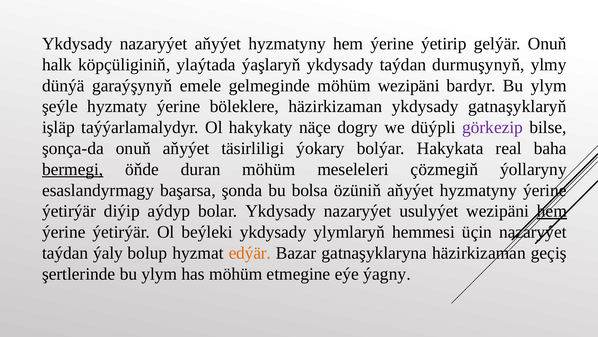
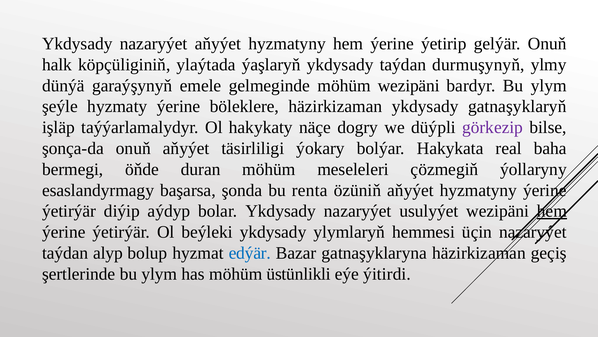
bermegi underline: present -> none
bolsa: bolsa -> renta
ýaly: ýaly -> alyp
edýär colour: orange -> blue
etmegine: etmegine -> üstünlikli
ýagny: ýagny -> ýitirdi
